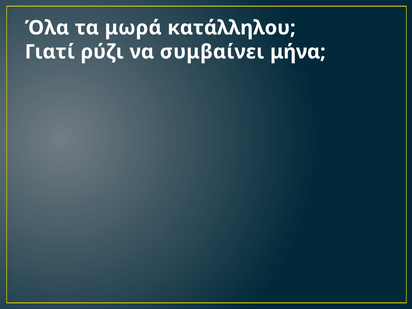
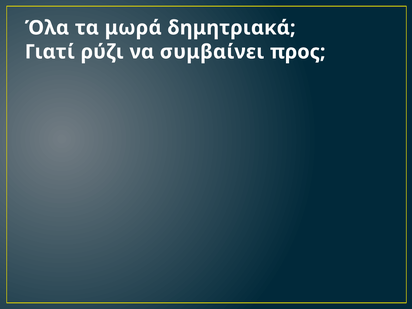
κατάλληλου: κατάλληλου -> δημητριακά
μήνα: μήνα -> προς
